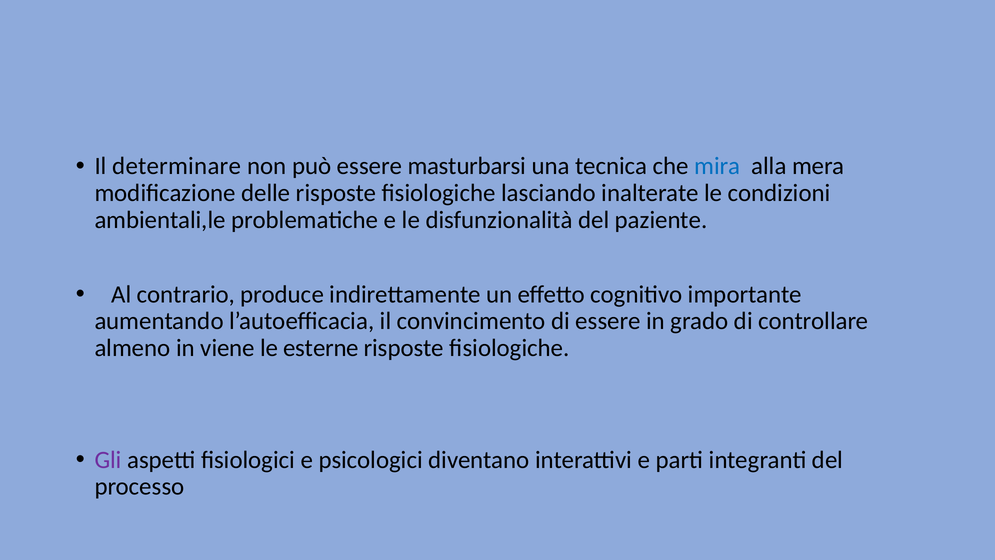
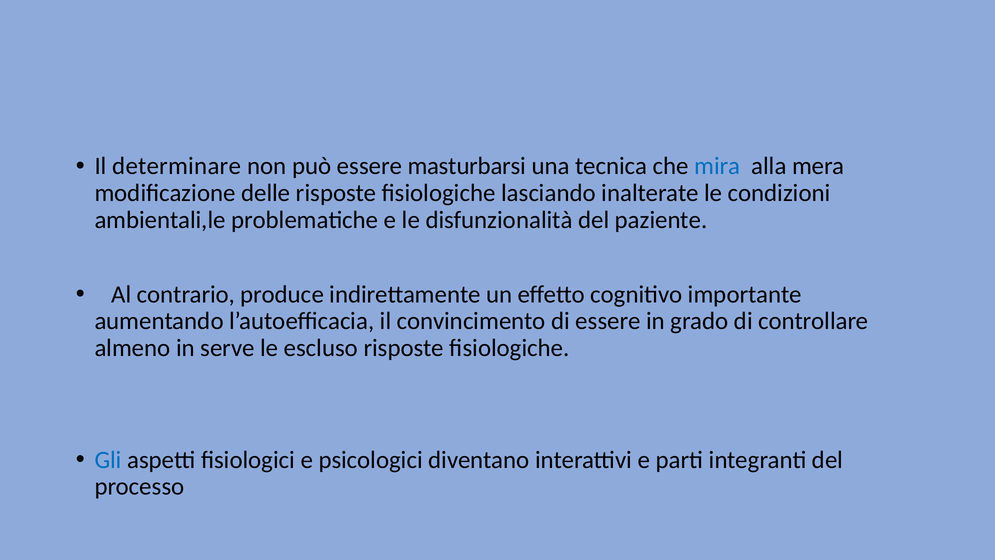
viene: viene -> serve
esterne: esterne -> escluso
Gli colour: purple -> blue
